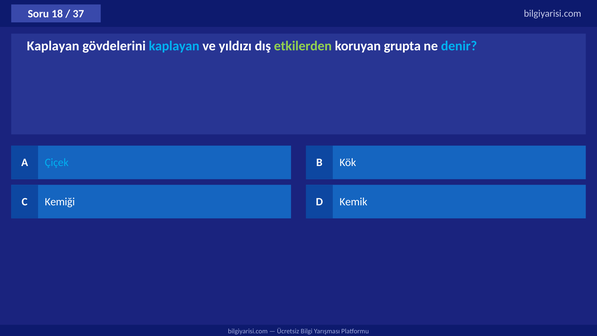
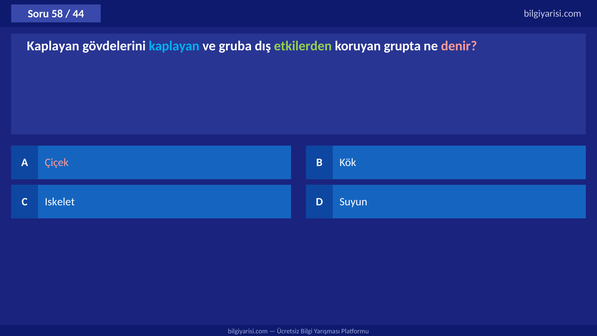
18: 18 -> 58
37: 37 -> 44
yıldızı: yıldızı -> gruba
denir colour: light blue -> pink
Çiçek colour: light blue -> pink
Kemiği: Kemiği -> Iskelet
Kemik: Kemik -> Suyun
